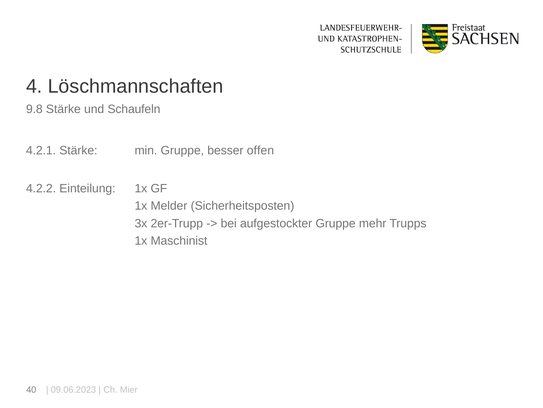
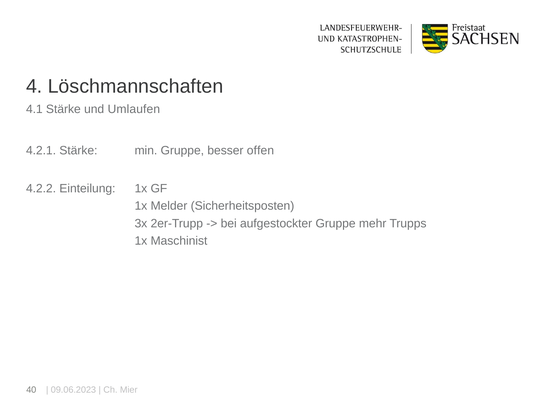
9.8: 9.8 -> 4.1
Schaufeln: Schaufeln -> Umlaufen
